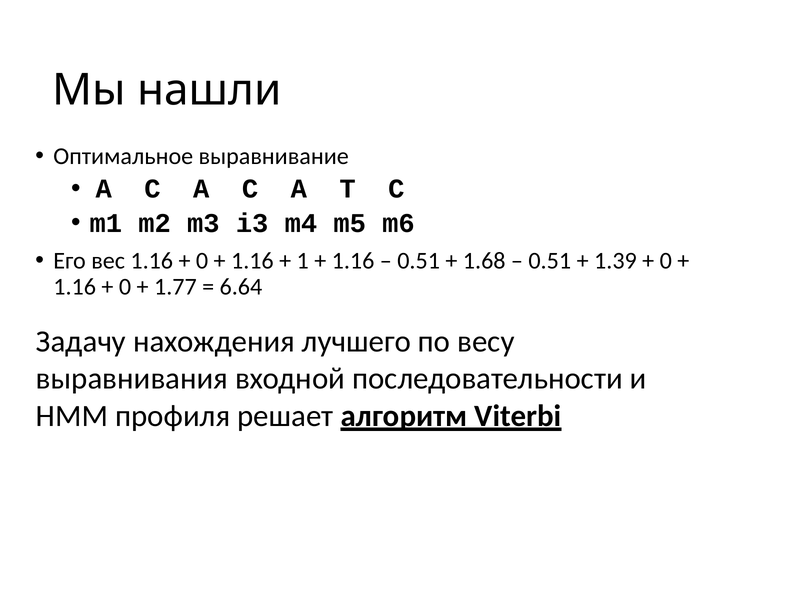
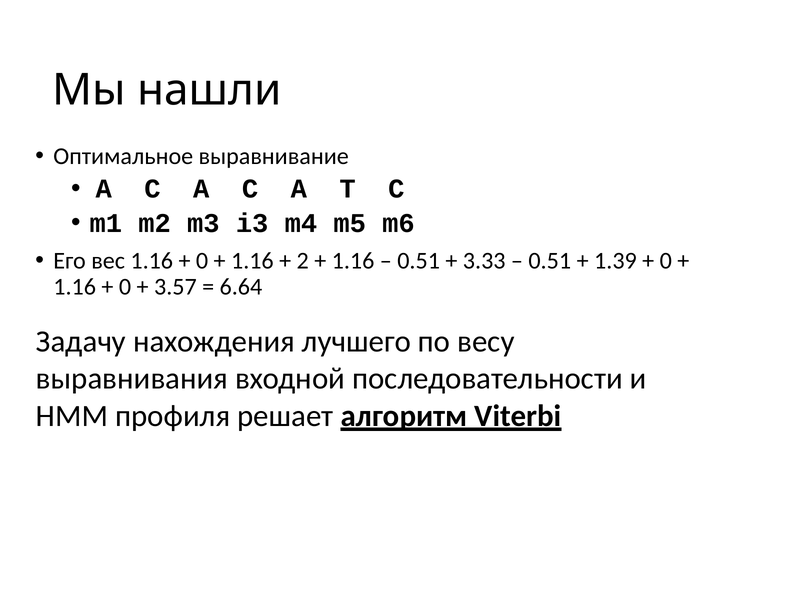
1: 1 -> 2
1.68: 1.68 -> 3.33
1.77: 1.77 -> 3.57
